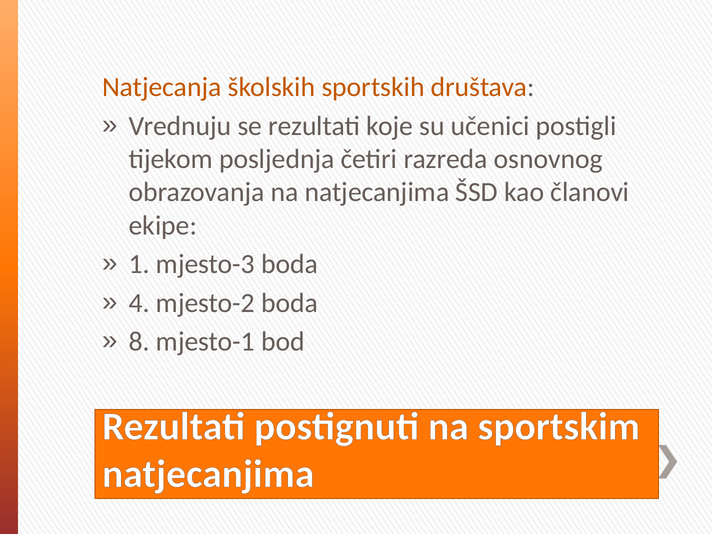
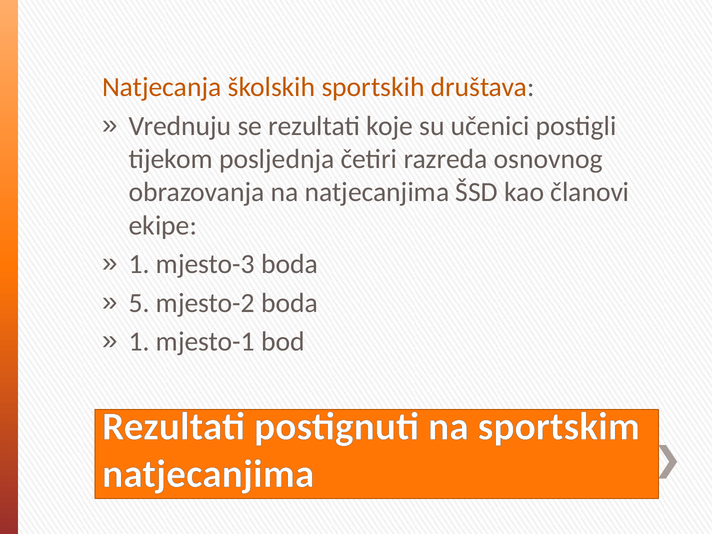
4: 4 -> 5
8 at (139, 342): 8 -> 1
